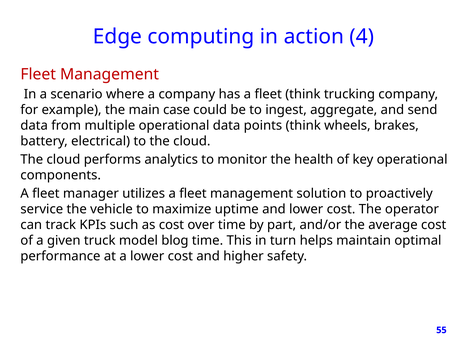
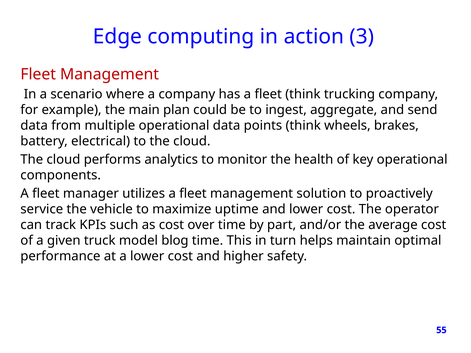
4: 4 -> 3
case: case -> plan
